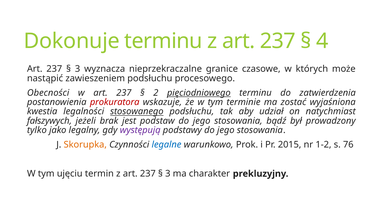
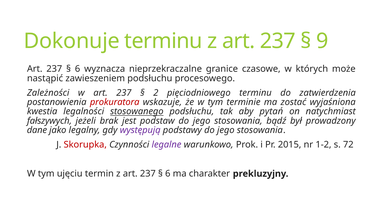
4: 4 -> 9
3 at (78, 69): 3 -> 6
Obecności: Obecności -> Zależności
pięciodniowego underline: present -> none
udział: udział -> pytań
tylko: tylko -> dane
Skorupka colour: orange -> red
legalne colour: blue -> purple
76: 76 -> 72
3 at (168, 174): 3 -> 6
